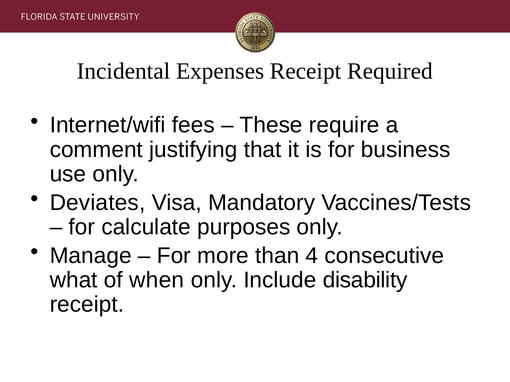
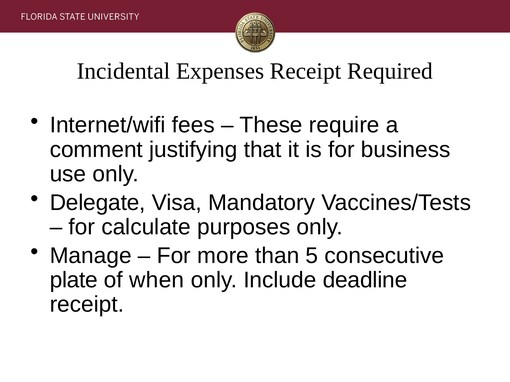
Deviates: Deviates -> Delegate
4: 4 -> 5
what: what -> plate
disability: disability -> deadline
